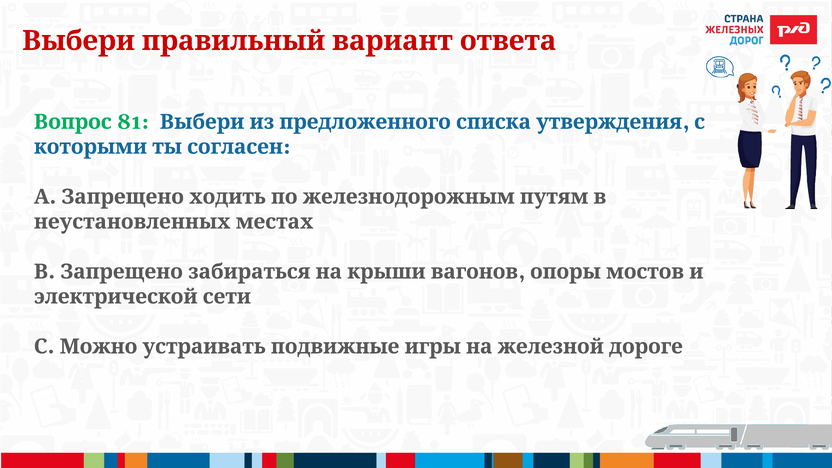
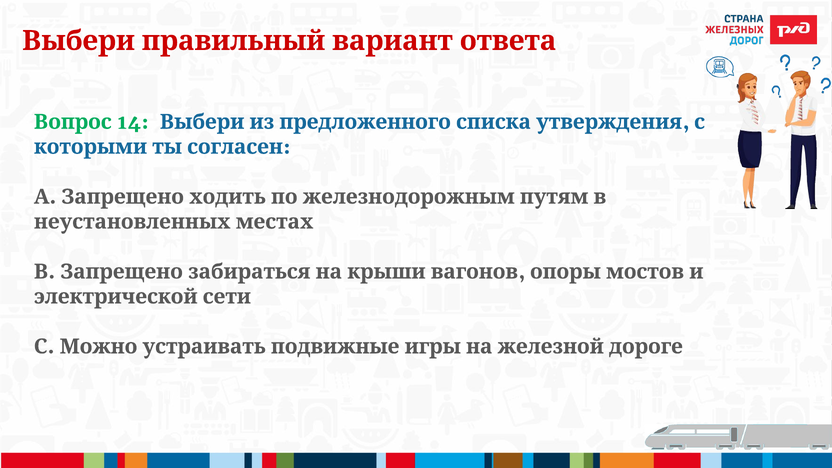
81: 81 -> 14
